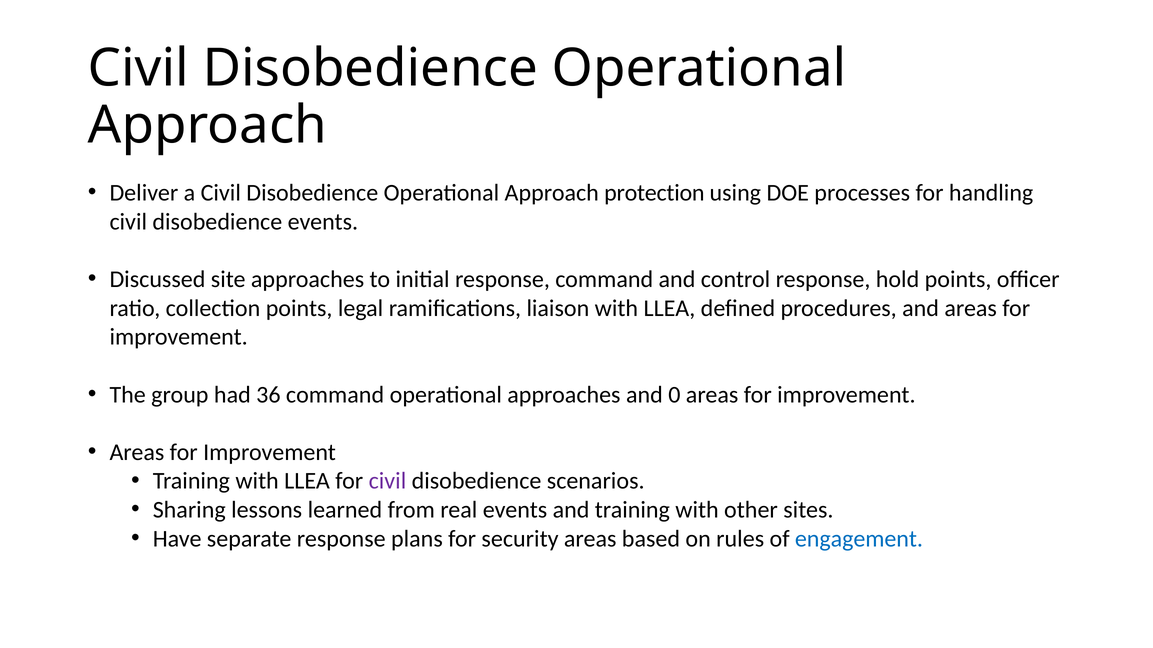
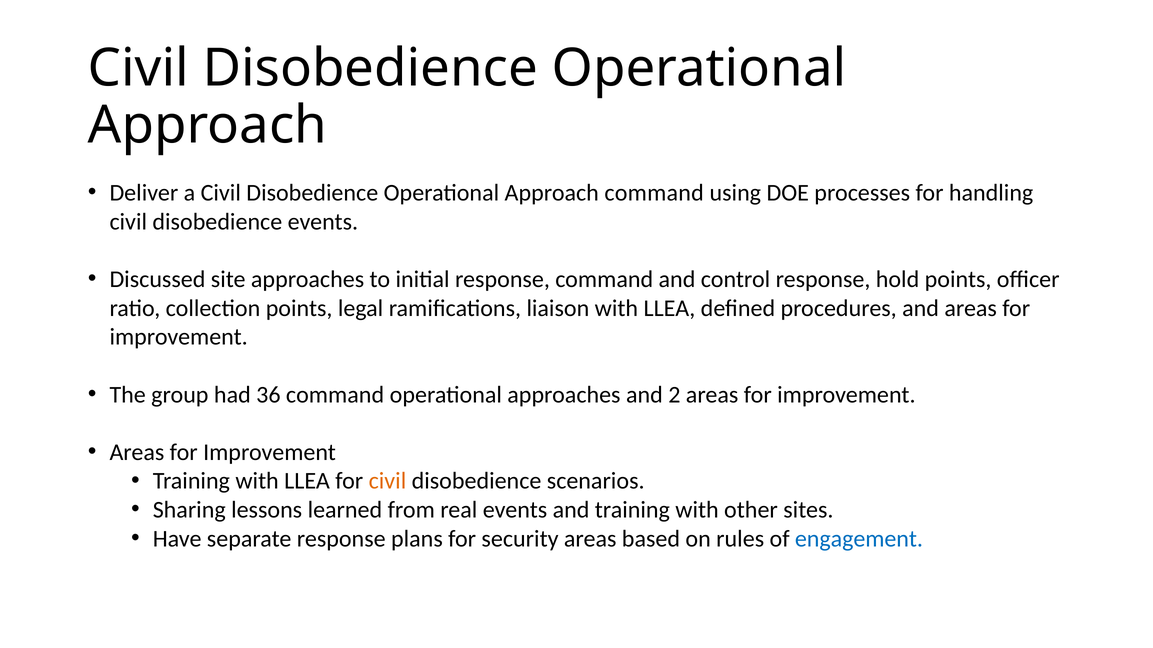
Approach protection: protection -> command
0: 0 -> 2
civil at (387, 481) colour: purple -> orange
